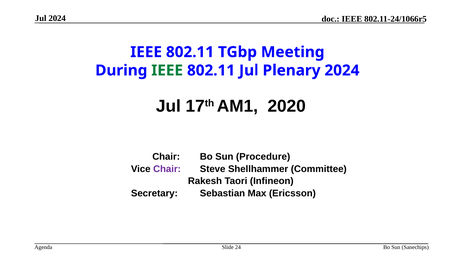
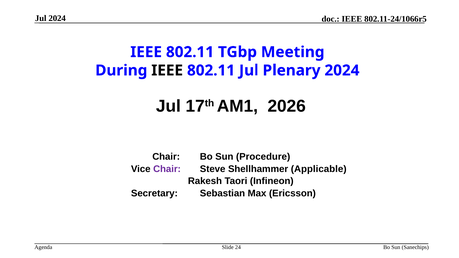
IEEE at (167, 70) colour: green -> black
2020: 2020 -> 2026
Committee: Committee -> Applicable
